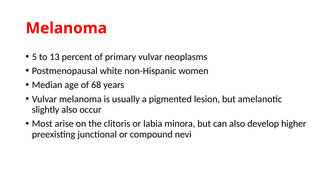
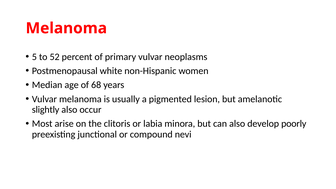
13: 13 -> 52
higher: higher -> poorly
